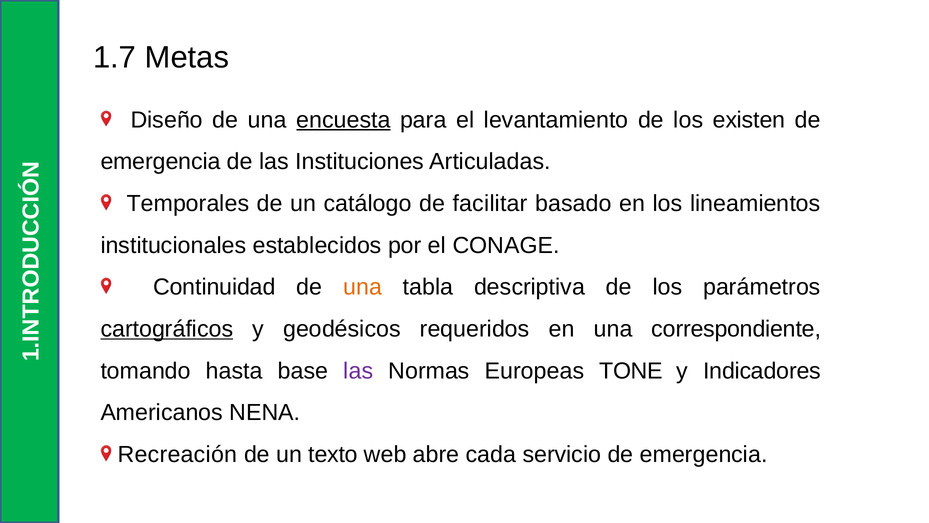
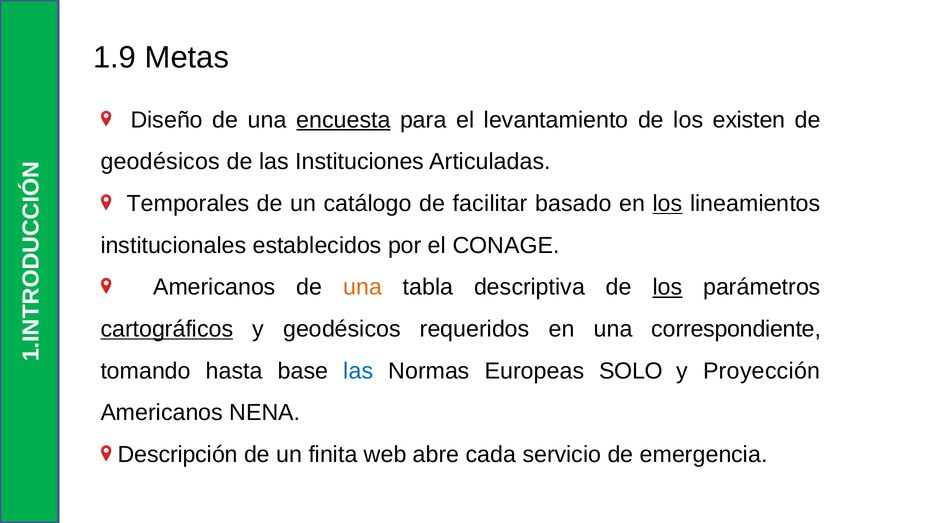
1.7: 1.7 -> 1.9
emergencia at (160, 162): emergencia -> geodésicos
los at (668, 203) underline: none -> present
Continuidad at (214, 287): Continuidad -> Americanos
los at (667, 287) underline: none -> present
las at (358, 371) colour: purple -> blue
TONE: TONE -> SOLO
Indicadores: Indicadores -> Proyección
Recreación: Recreación -> Descripción
texto: texto -> finita
